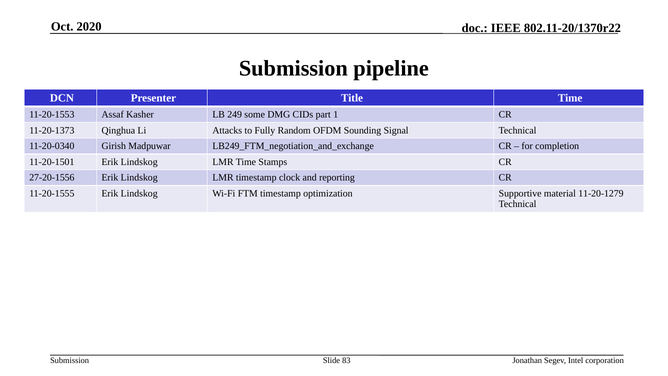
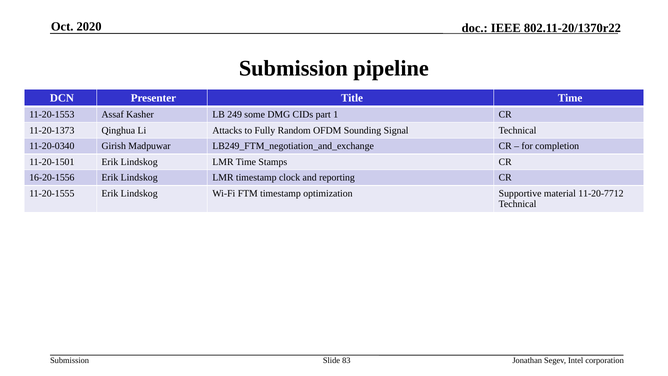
27-20-1556: 27-20-1556 -> 16-20-1556
11-20-1279: 11-20-1279 -> 11-20-7712
